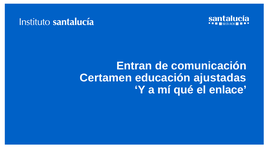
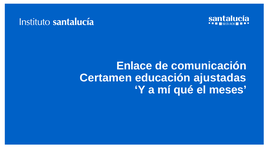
Entran: Entran -> Enlace
enlace: enlace -> meses
